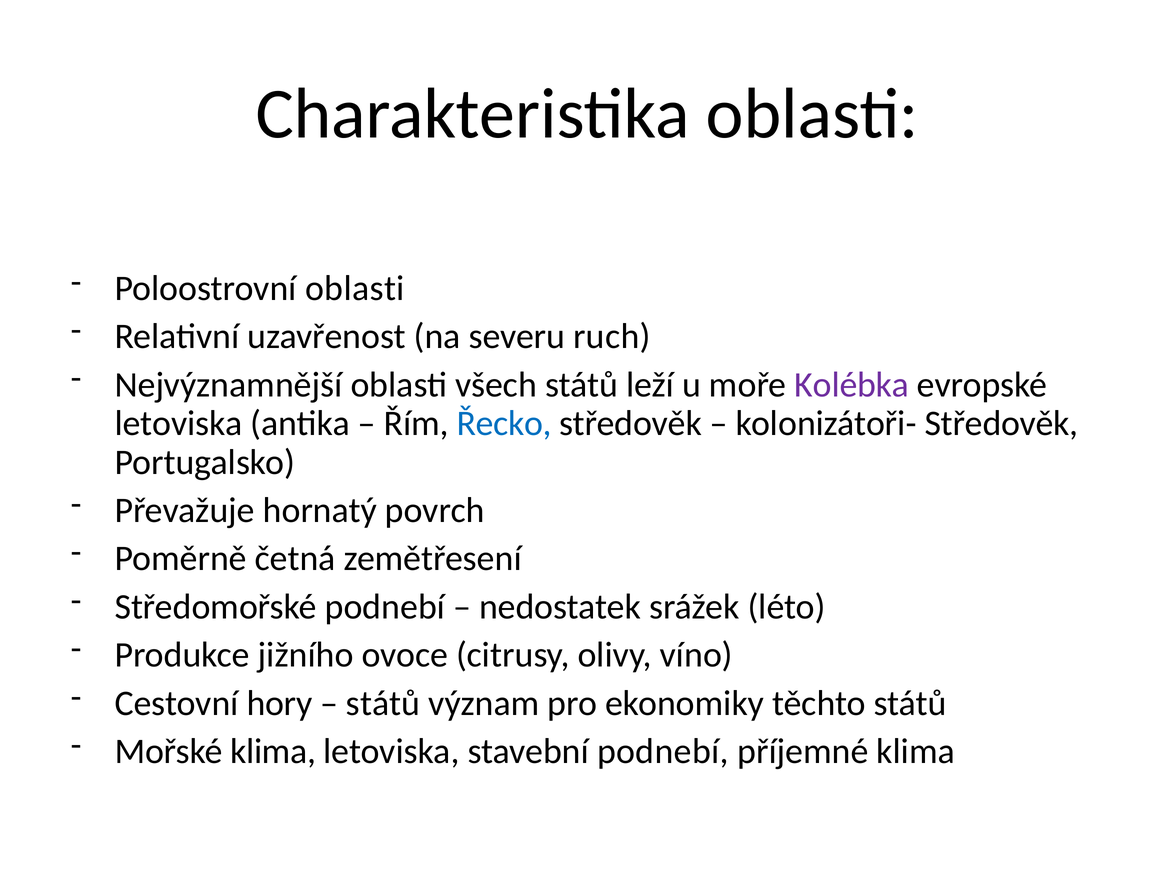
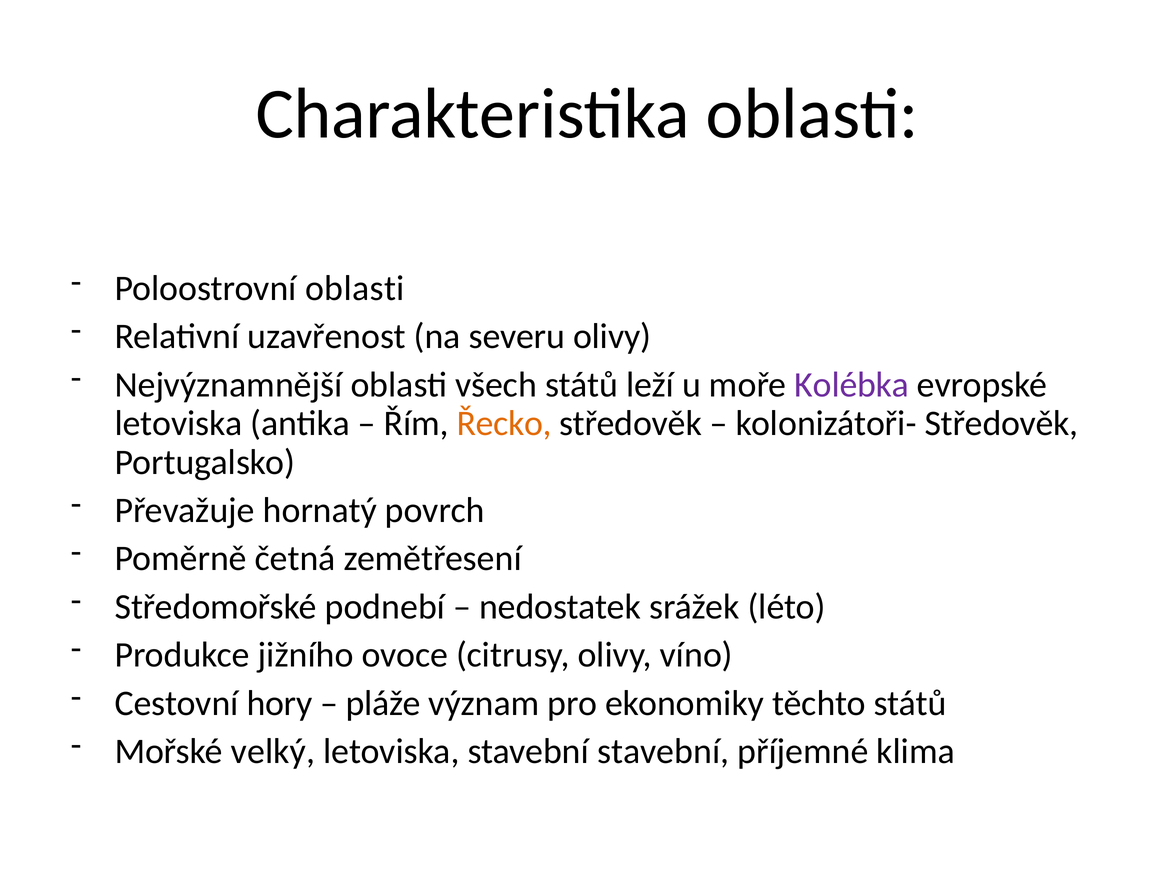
severu ruch: ruch -> olivy
Řecko colour: blue -> orange
států at (383, 703): států -> pláže
Mořské klima: klima -> velký
stavební podnebí: podnebí -> stavební
